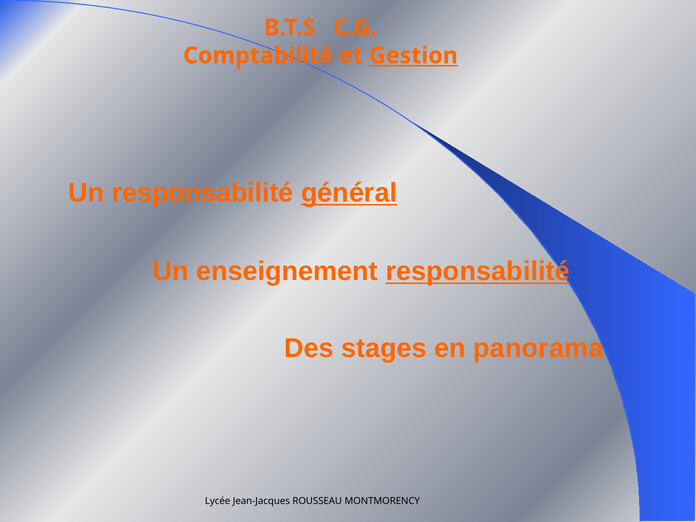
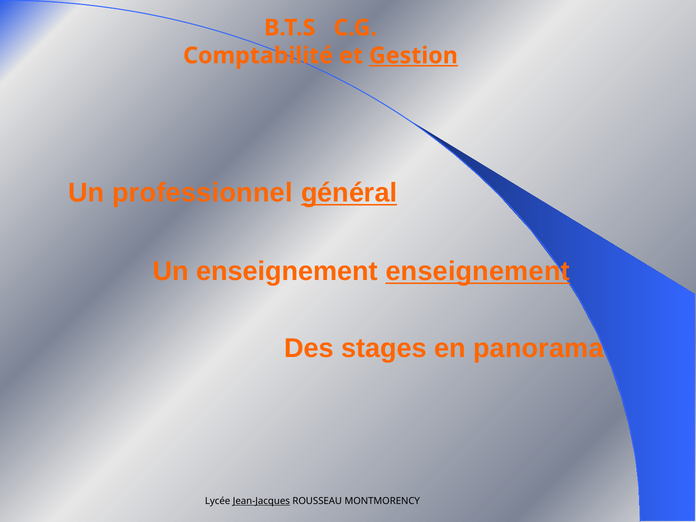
Un responsabilité: responsabilité -> professionnel
enseignement responsabilité: responsabilité -> enseignement
Jean-Jacques underline: none -> present
